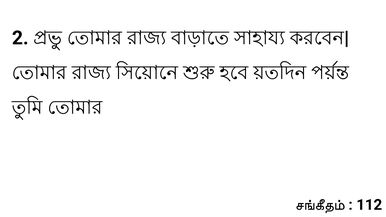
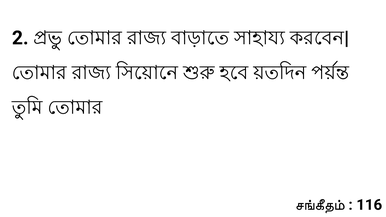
112: 112 -> 116
